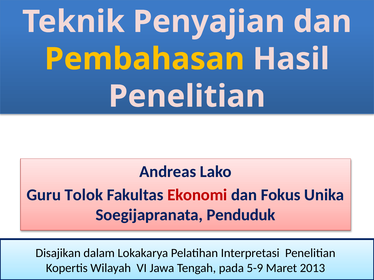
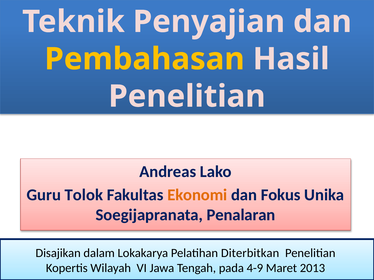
Ekonomi colour: red -> orange
Penduduk: Penduduk -> Penalaran
Interpretasi: Interpretasi -> Diterbitkan
5-9: 5-9 -> 4-9
